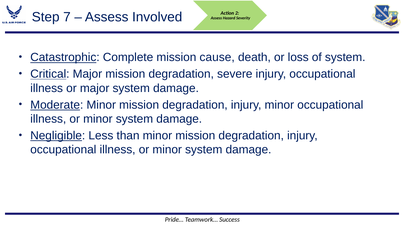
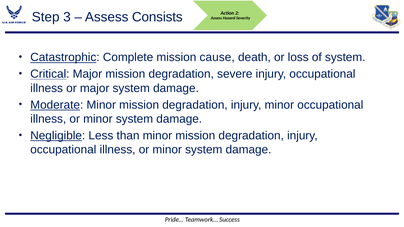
7: 7 -> 3
Involved: Involved -> Consists
